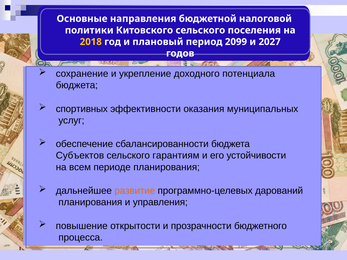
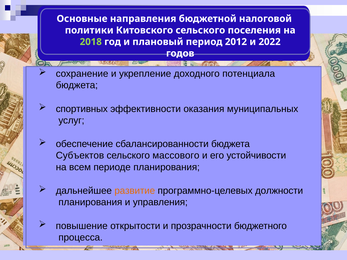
2018 colour: yellow -> light green
2099: 2099 -> 2012
2027: 2027 -> 2022
гарантиям: гарантиям -> массового
дарований: дарований -> должности
